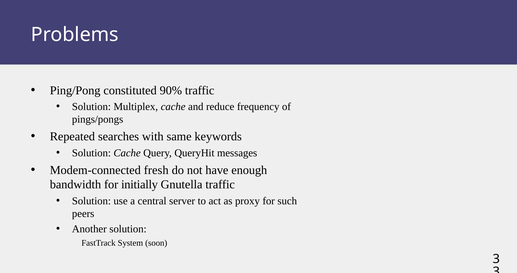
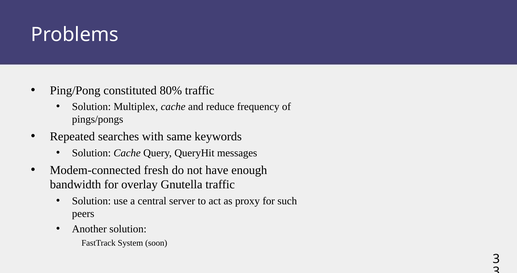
90%: 90% -> 80%
initially: initially -> overlay
